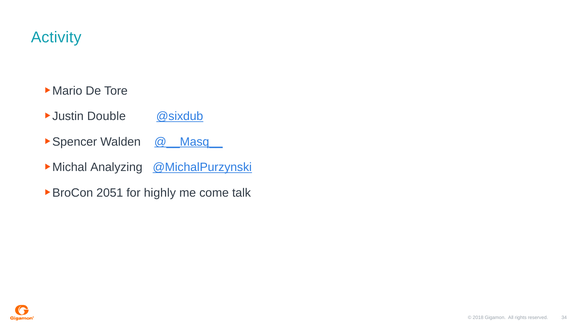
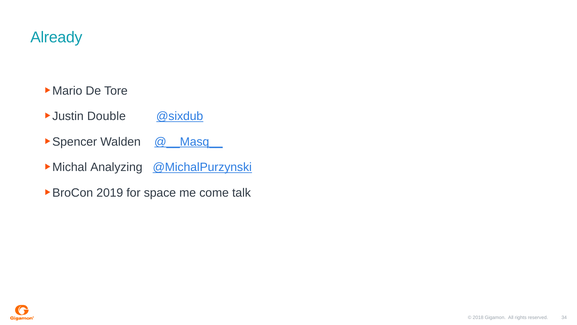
Activity: Activity -> Already
2051: 2051 -> 2019
highly: highly -> space
